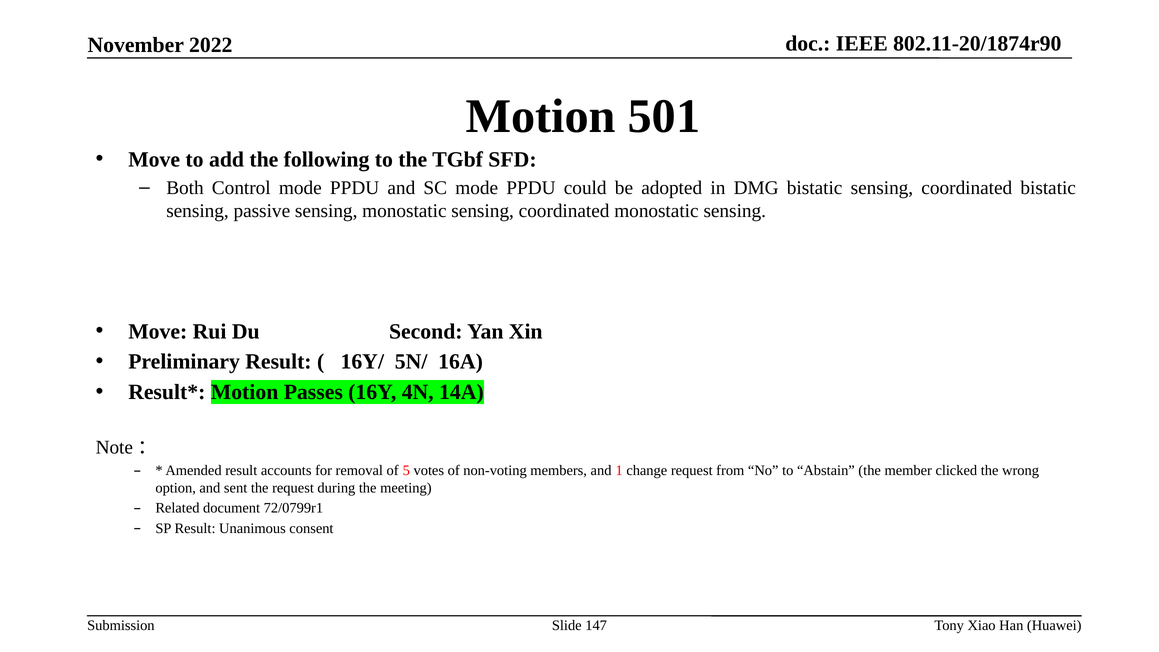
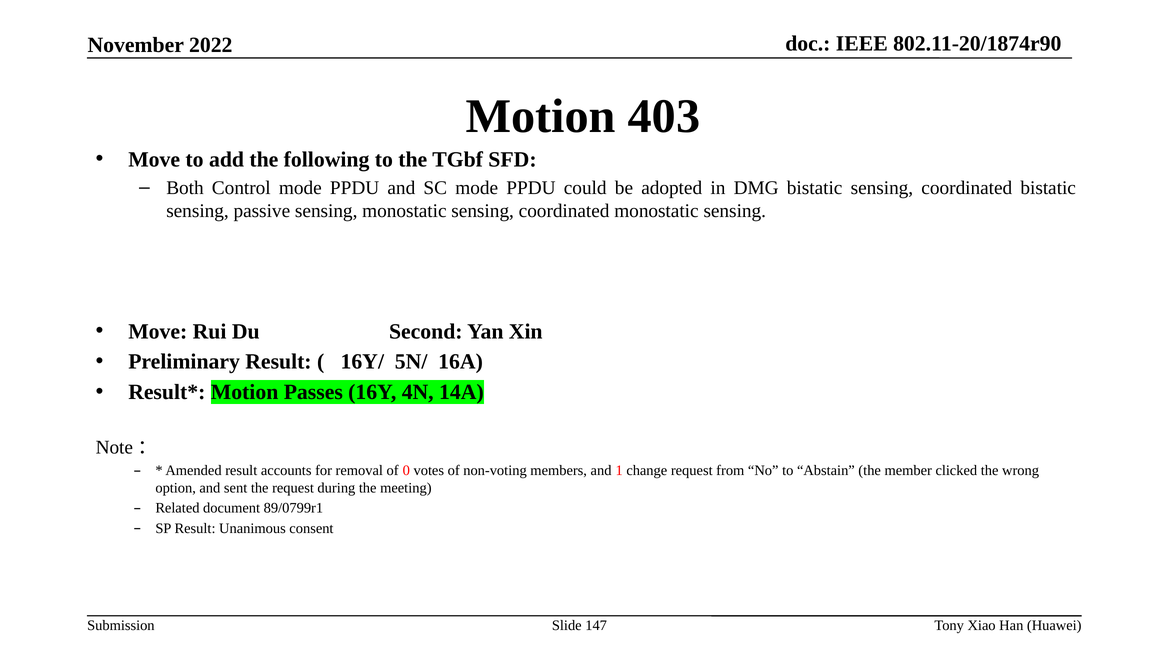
501: 501 -> 403
5: 5 -> 0
72/0799r1: 72/0799r1 -> 89/0799r1
